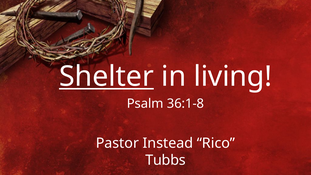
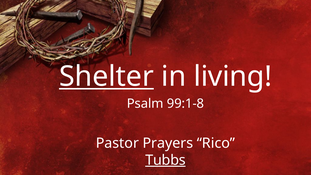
36:1-8: 36:1-8 -> 99:1-8
Instead: Instead -> Prayers
Tubbs underline: none -> present
